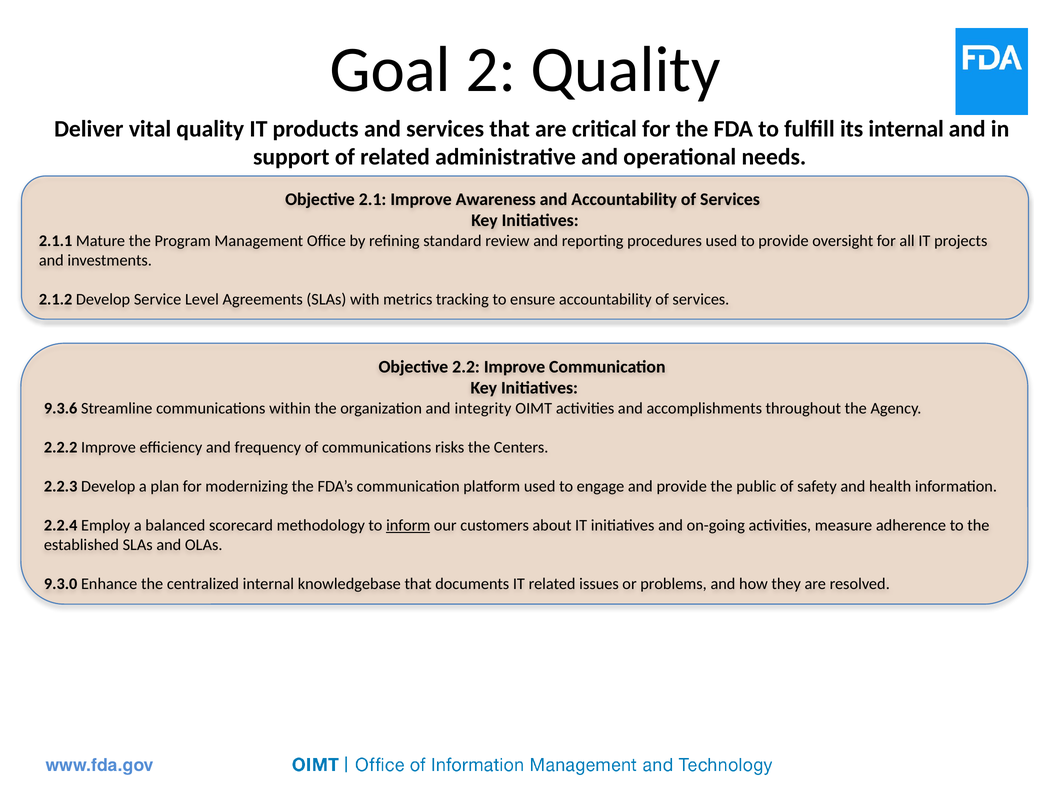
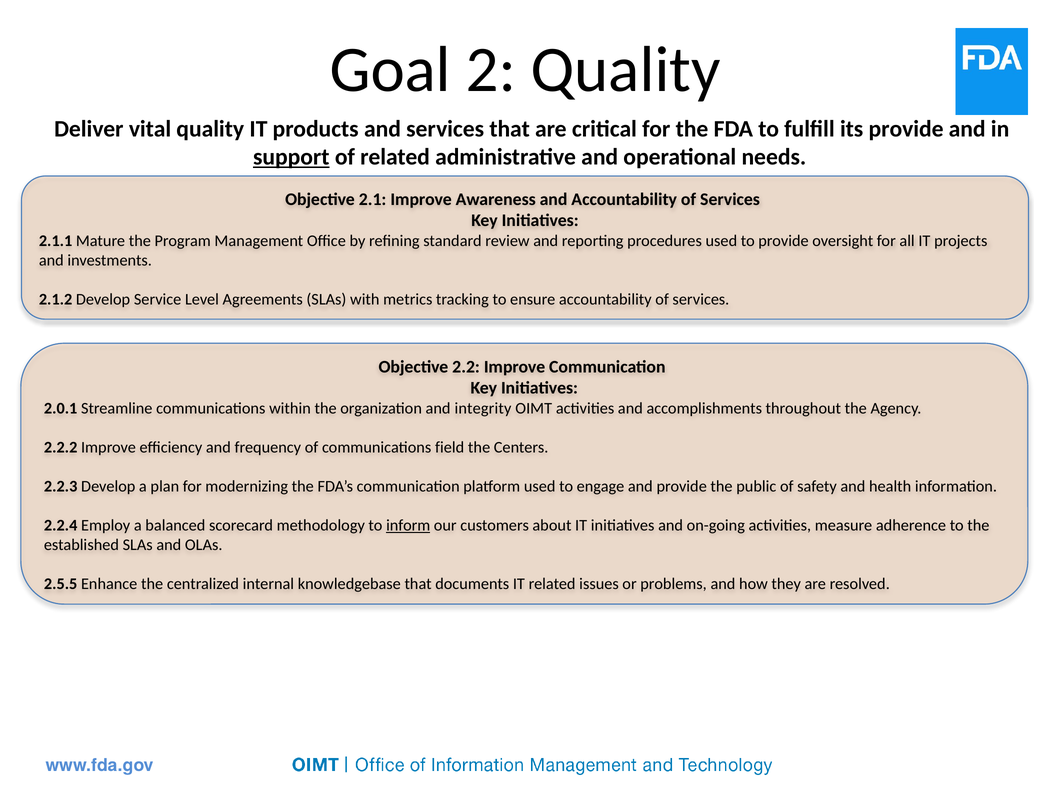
its internal: internal -> provide
support underline: none -> present
9.3.6: 9.3.6 -> 2.0.1
risks: risks -> field
9.3.0: 9.3.0 -> 2.5.5
